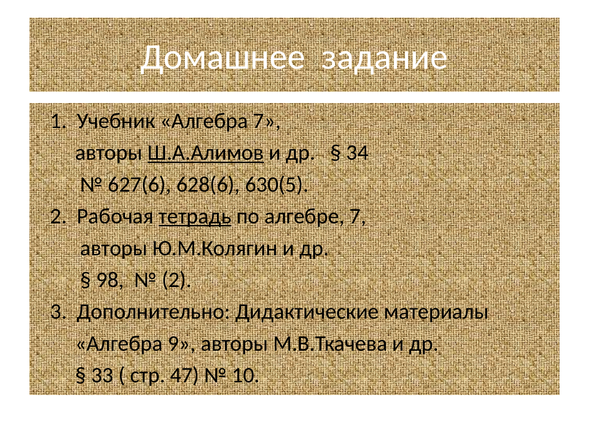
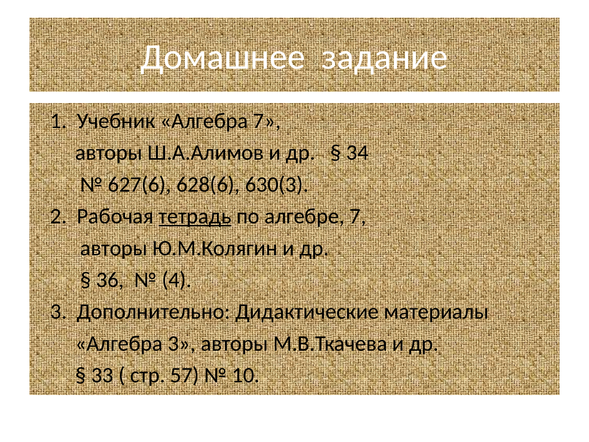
Ш.А.Алимов underline: present -> none
630(5: 630(5 -> 630(3
98: 98 -> 36
2 at (177, 280): 2 -> 4
Алгебра 9: 9 -> 3
47: 47 -> 57
